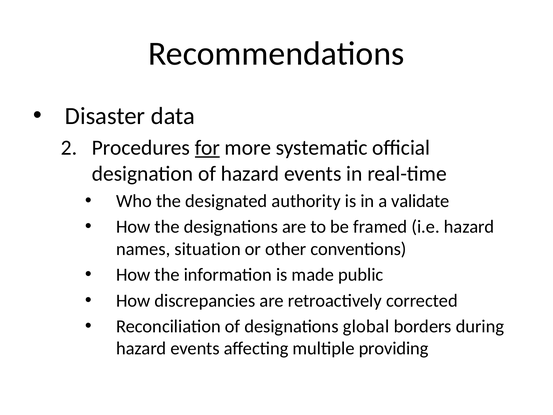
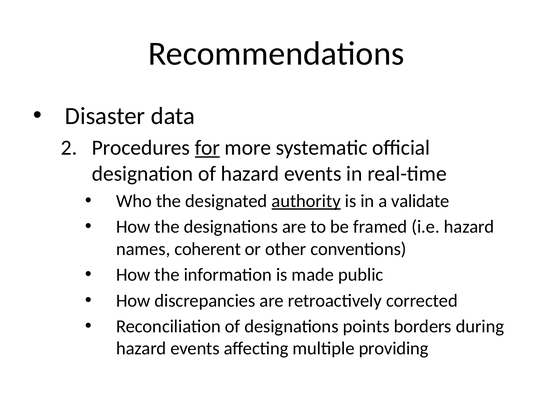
authority underline: none -> present
situation: situation -> coherent
global: global -> points
